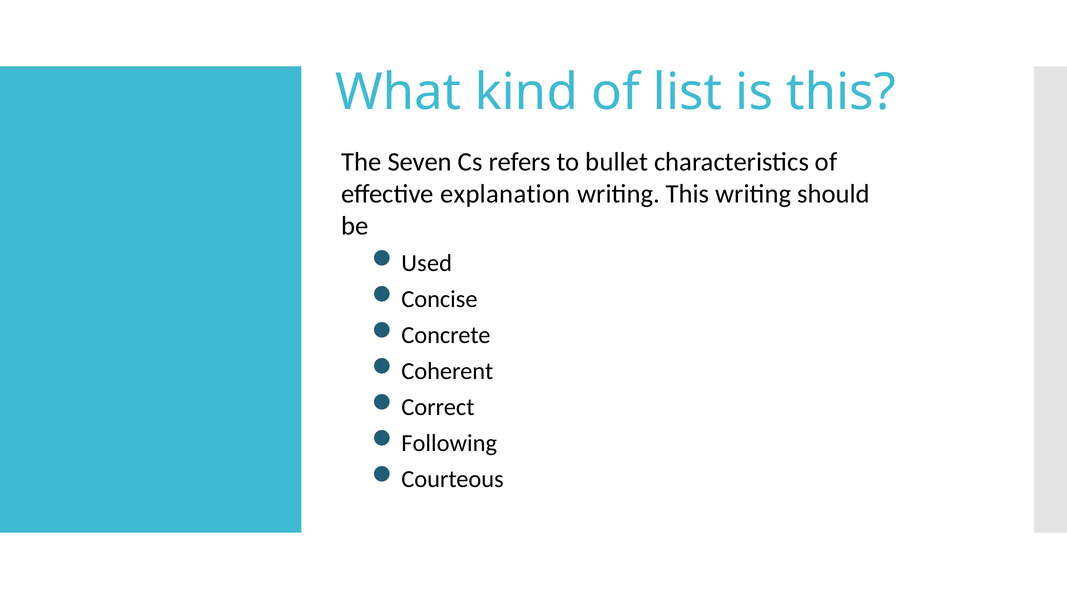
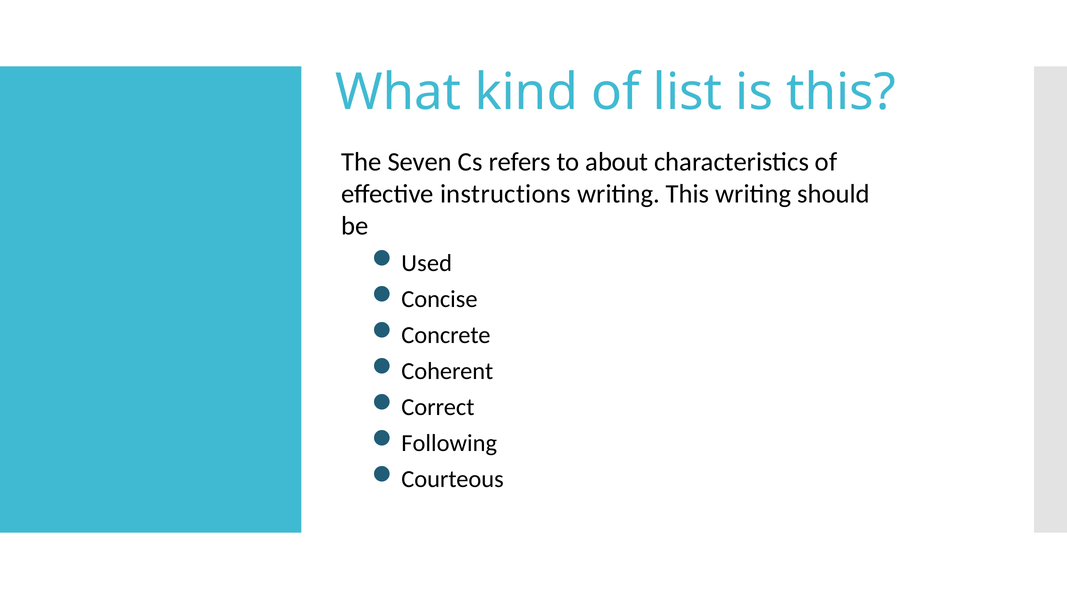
bullet: bullet -> about
explanation: explanation -> instructions
